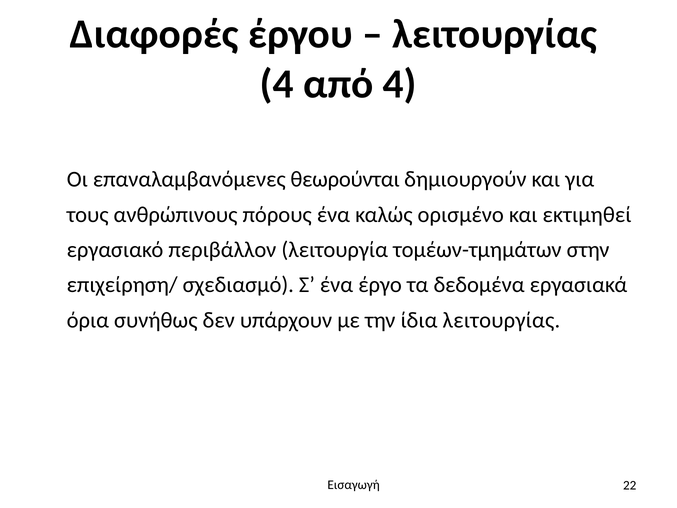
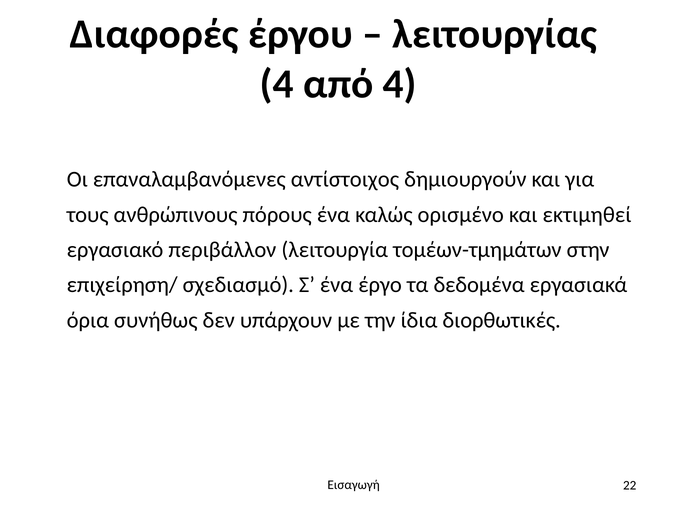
θεωρούνται: θεωρούνται -> αντίστοιχος
ίδια λειτουργίας: λειτουργίας -> διορθωτικές
